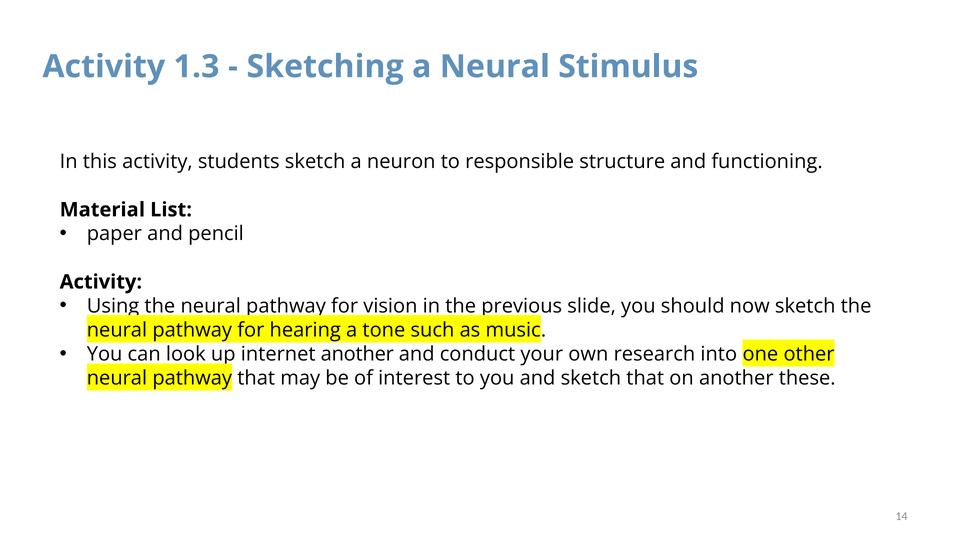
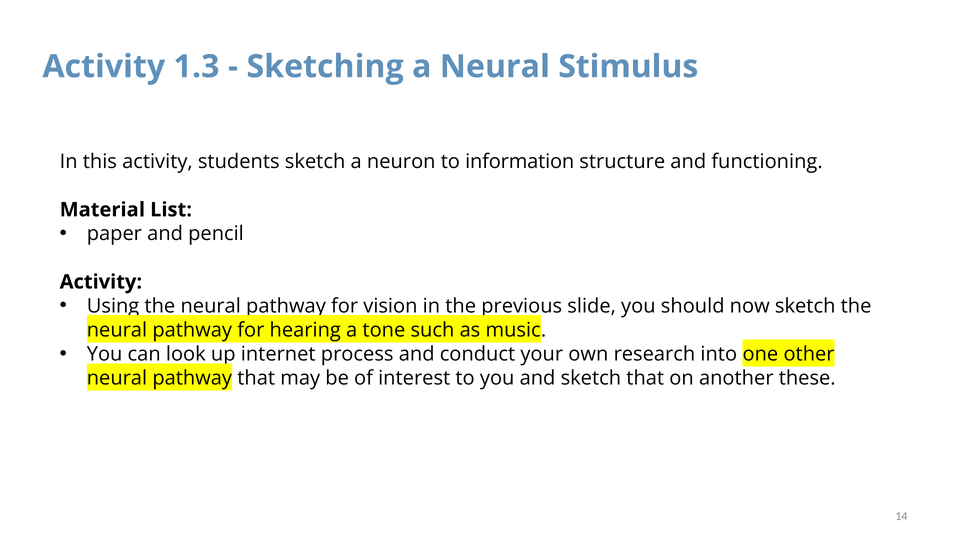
responsible: responsible -> information
internet another: another -> process
